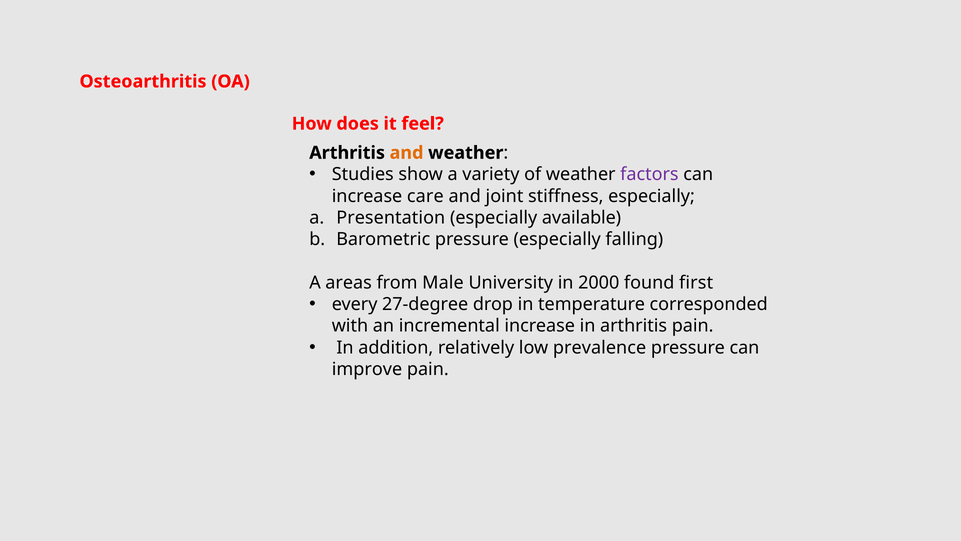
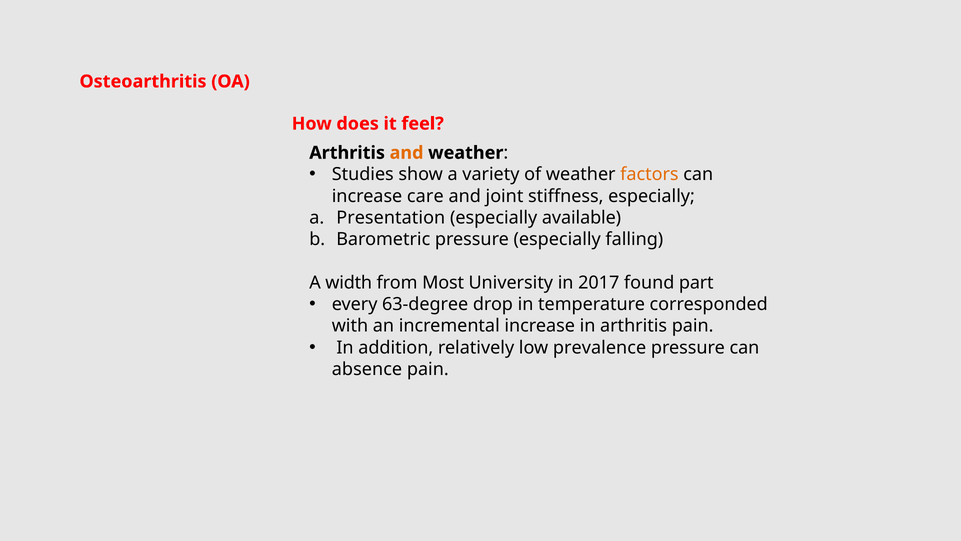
factors colour: purple -> orange
areas: areas -> width
Male: Male -> Most
2000: 2000 -> 2017
first: first -> part
27-degree: 27-degree -> 63-degree
improve: improve -> absence
